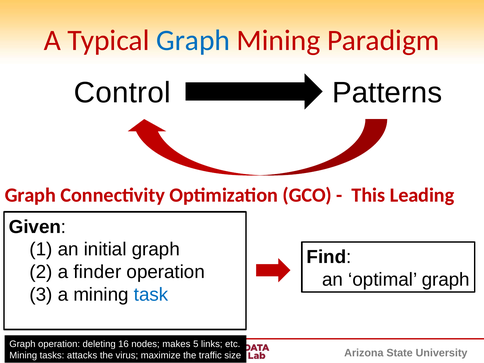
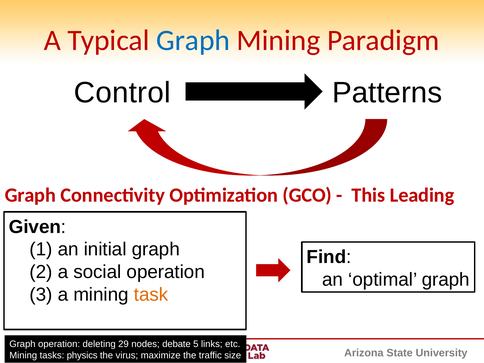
finder: finder -> social
task colour: blue -> orange
16: 16 -> 29
makes: makes -> debate
attacks: attacks -> physics
